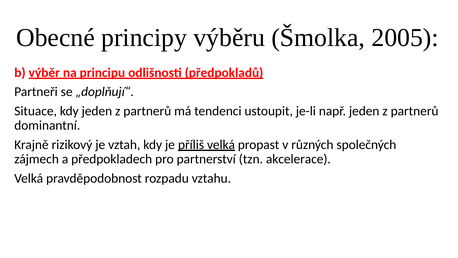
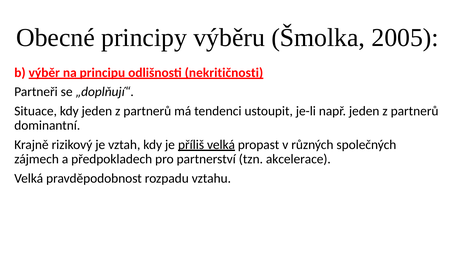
předpokladů: předpokladů -> nekritičnosti
